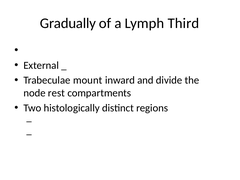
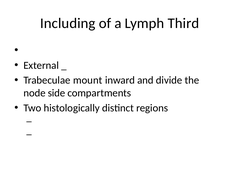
Gradually: Gradually -> Including
rest: rest -> side
